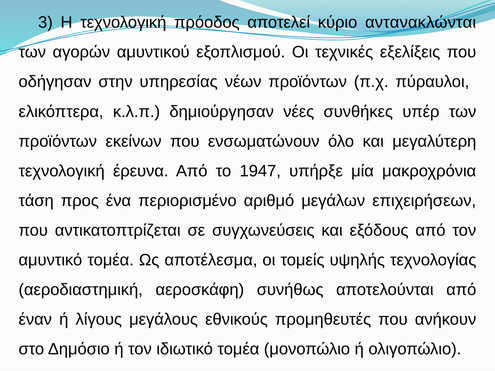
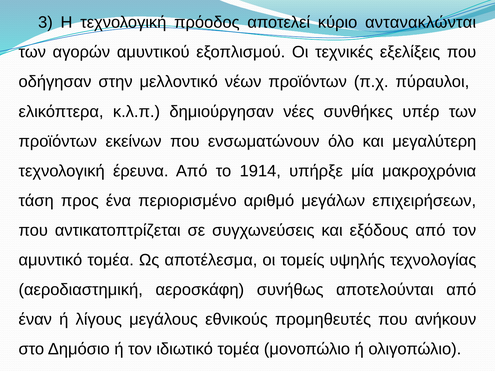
υπηρεσίας: υπηρεσίας -> μελλοντικό
1947: 1947 -> 1914
